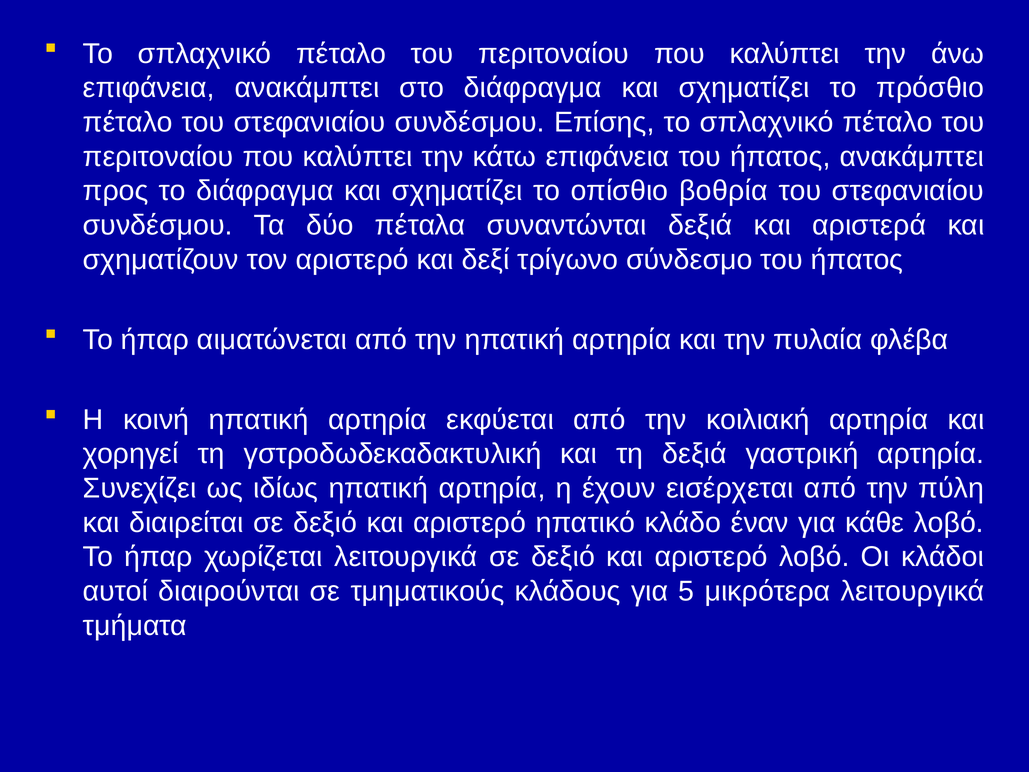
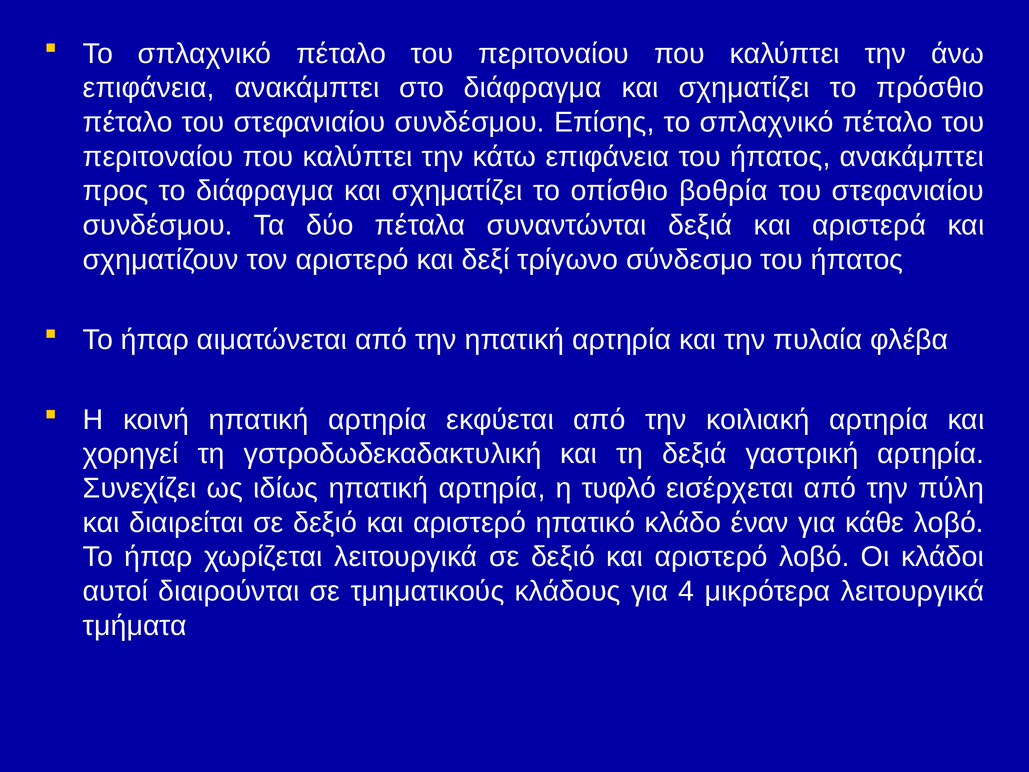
έχουν: έχουν -> τυφλό
5: 5 -> 4
